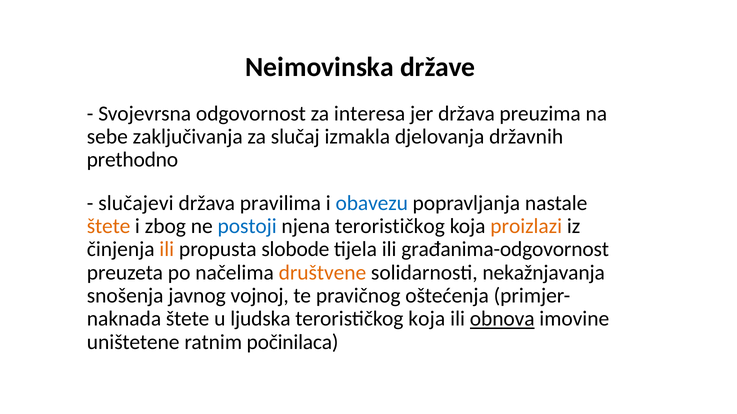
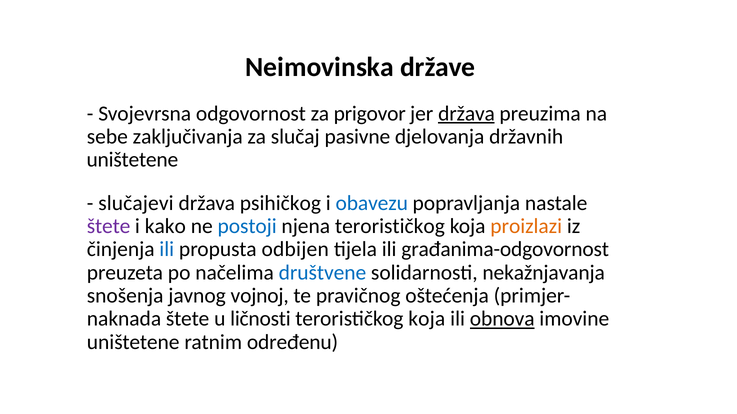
interesa: interesa -> prigovor
država at (466, 114) underline: none -> present
izmakla: izmakla -> pasivne
prethodno at (132, 160): prethodno -> uništetene
pravilima: pravilima -> psihičkog
štete at (109, 226) colour: orange -> purple
zbog: zbog -> kako
ili at (167, 250) colour: orange -> blue
slobode: slobode -> odbijen
društvene colour: orange -> blue
ljudska: ljudska -> ličnosti
počinilaca: počinilaca -> određenu
